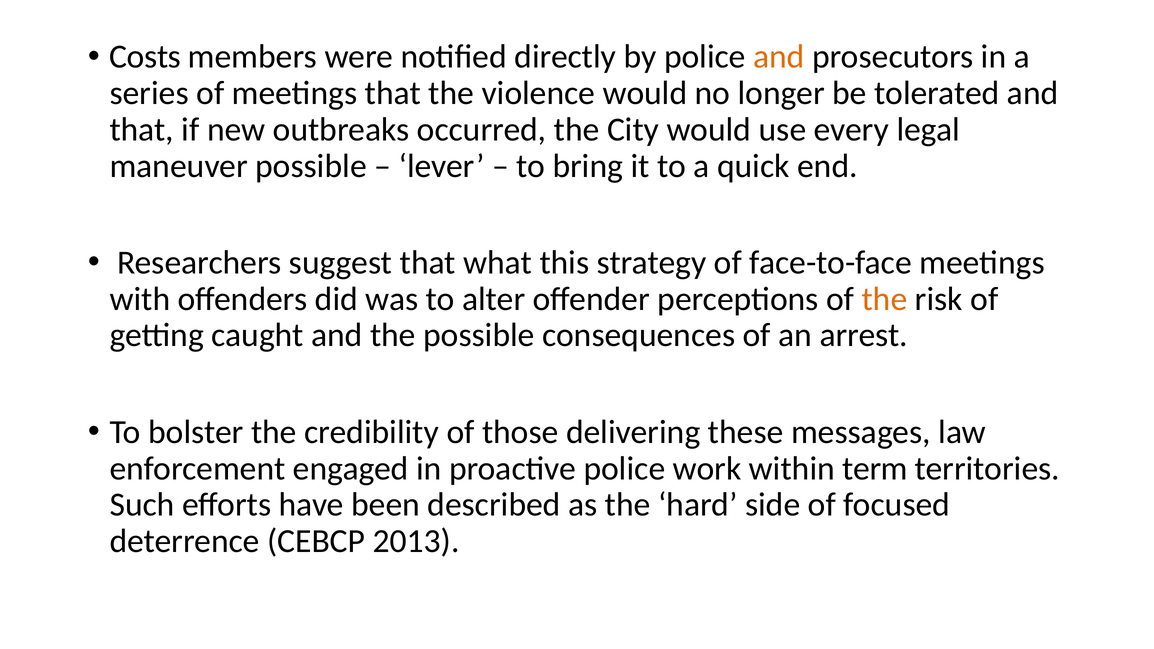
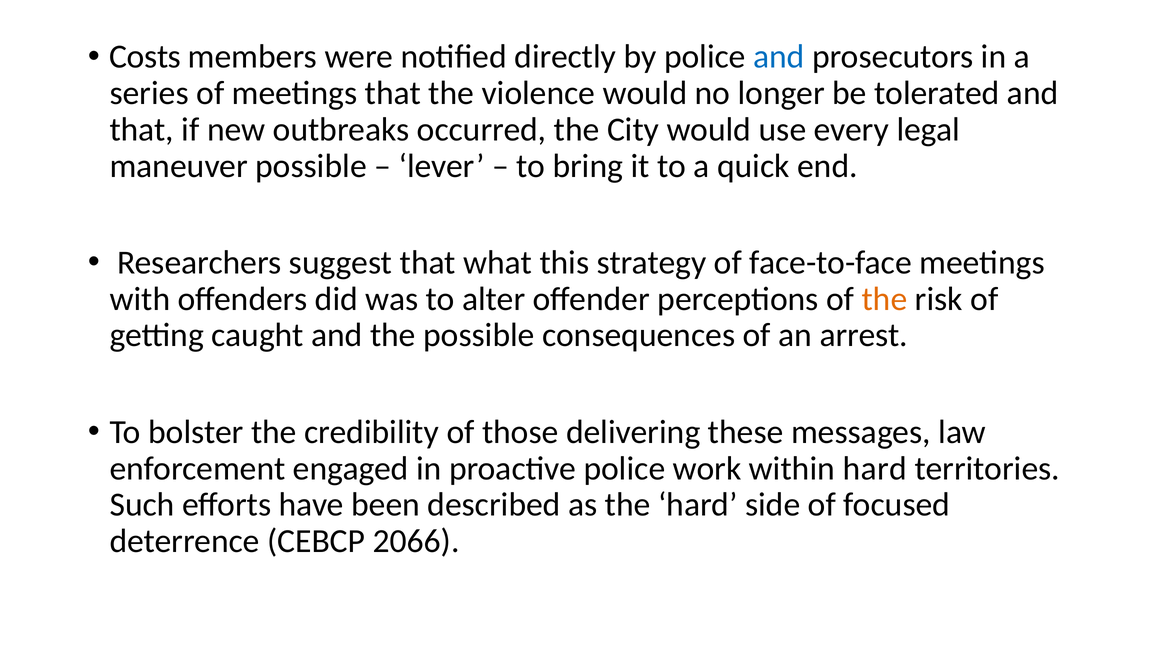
and at (779, 57) colour: orange -> blue
within term: term -> hard
2013: 2013 -> 2066
